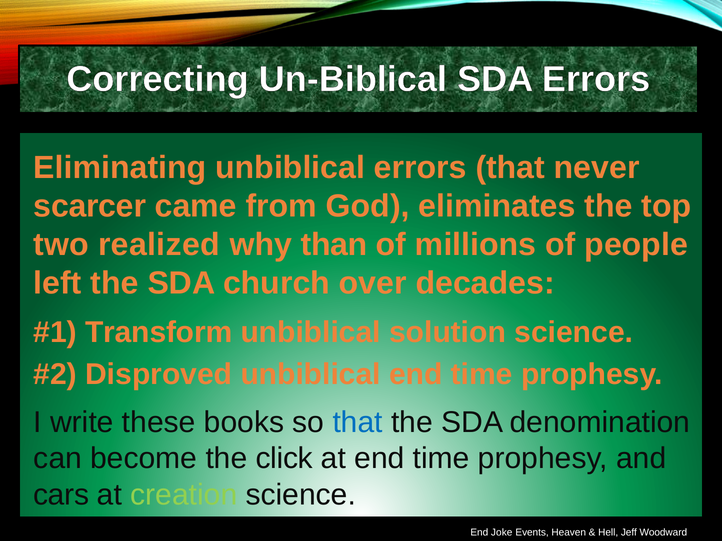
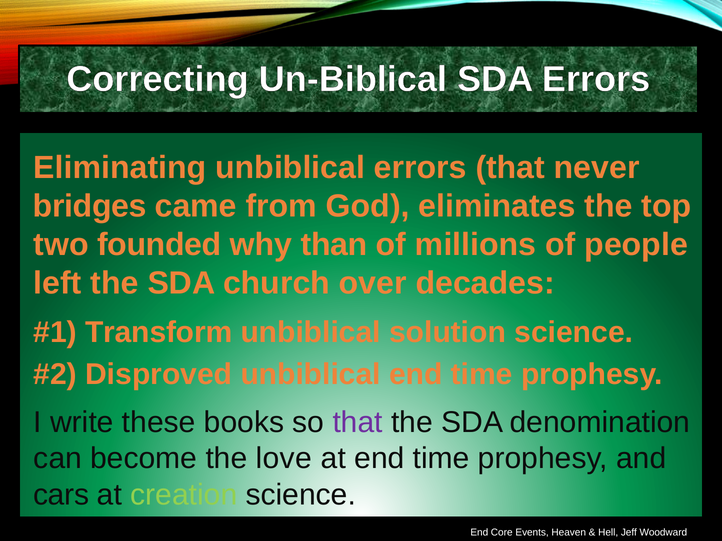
scarcer: scarcer -> bridges
realized: realized -> founded
that at (358, 423) colour: blue -> purple
click: click -> love
Joke: Joke -> Core
